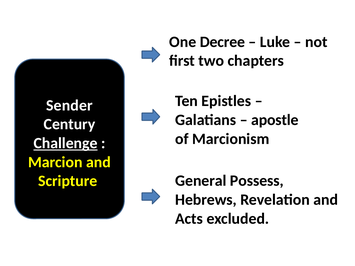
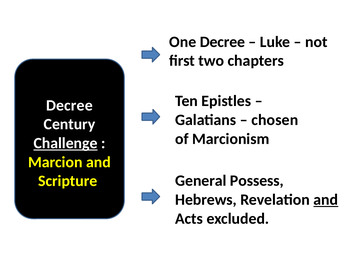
Sender at (69, 105): Sender -> Decree
apostle: apostle -> chosen
and at (326, 200) underline: none -> present
